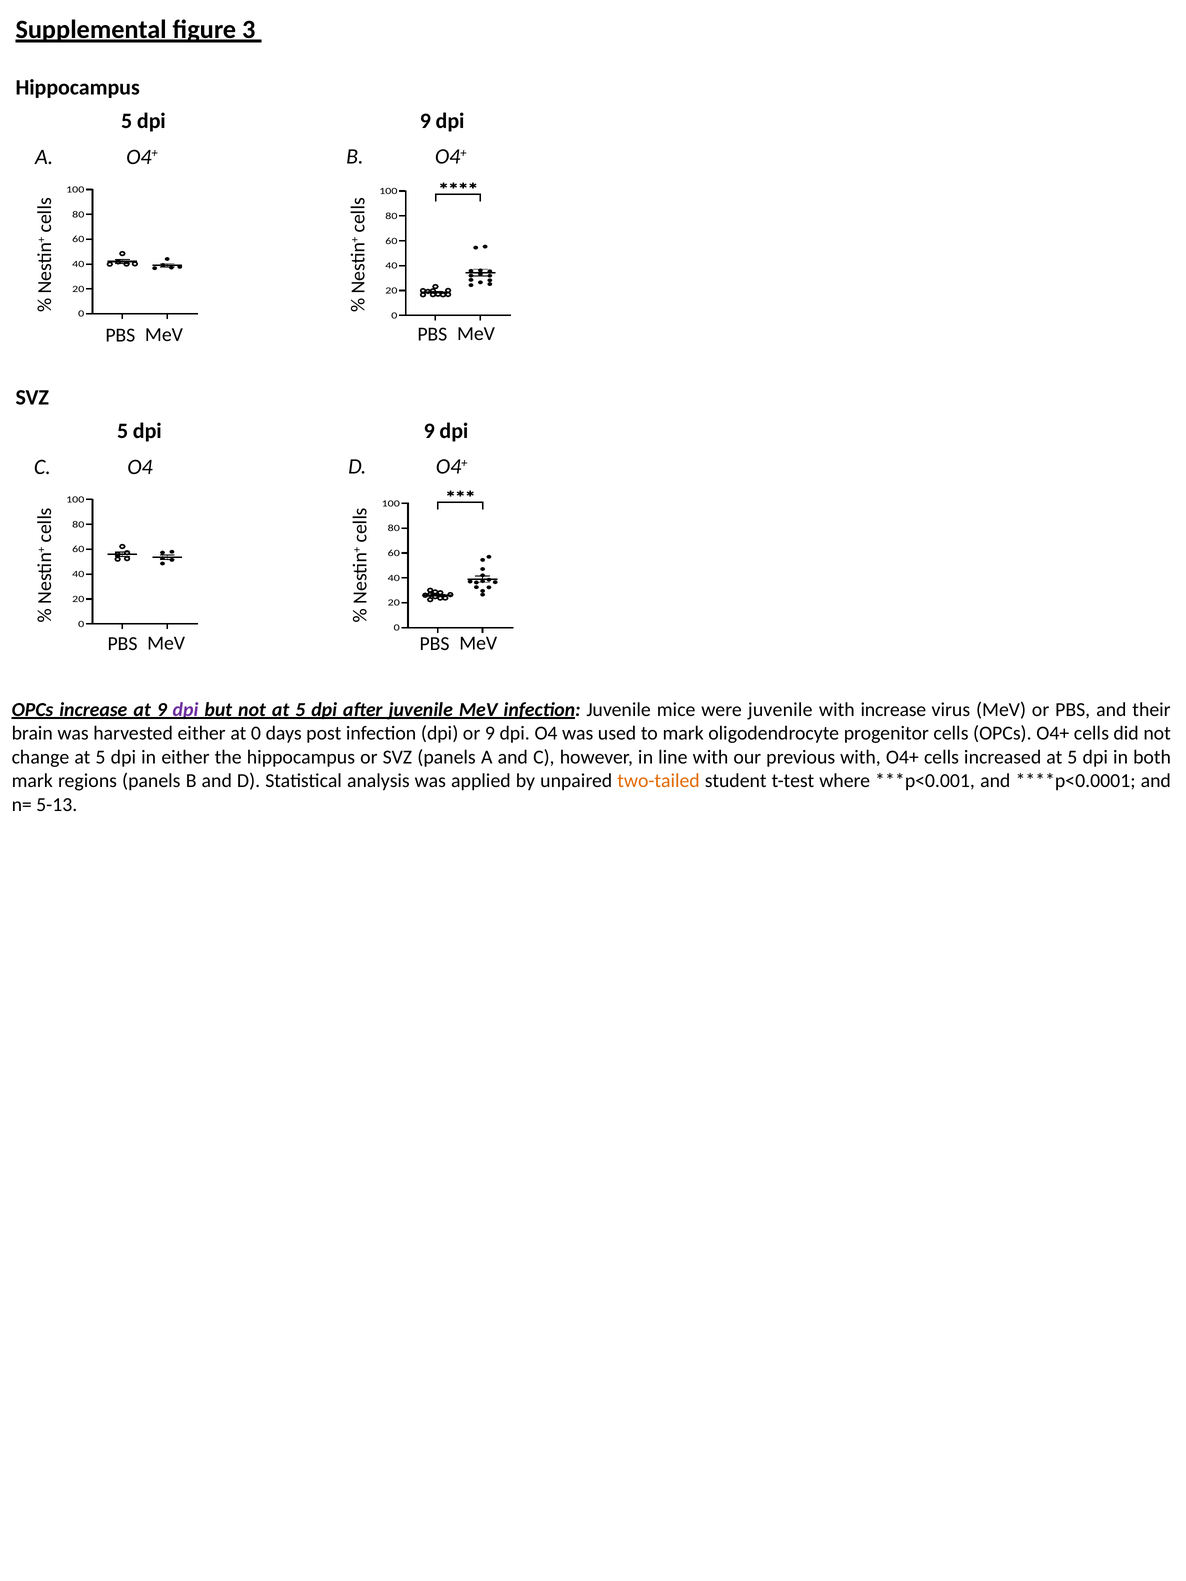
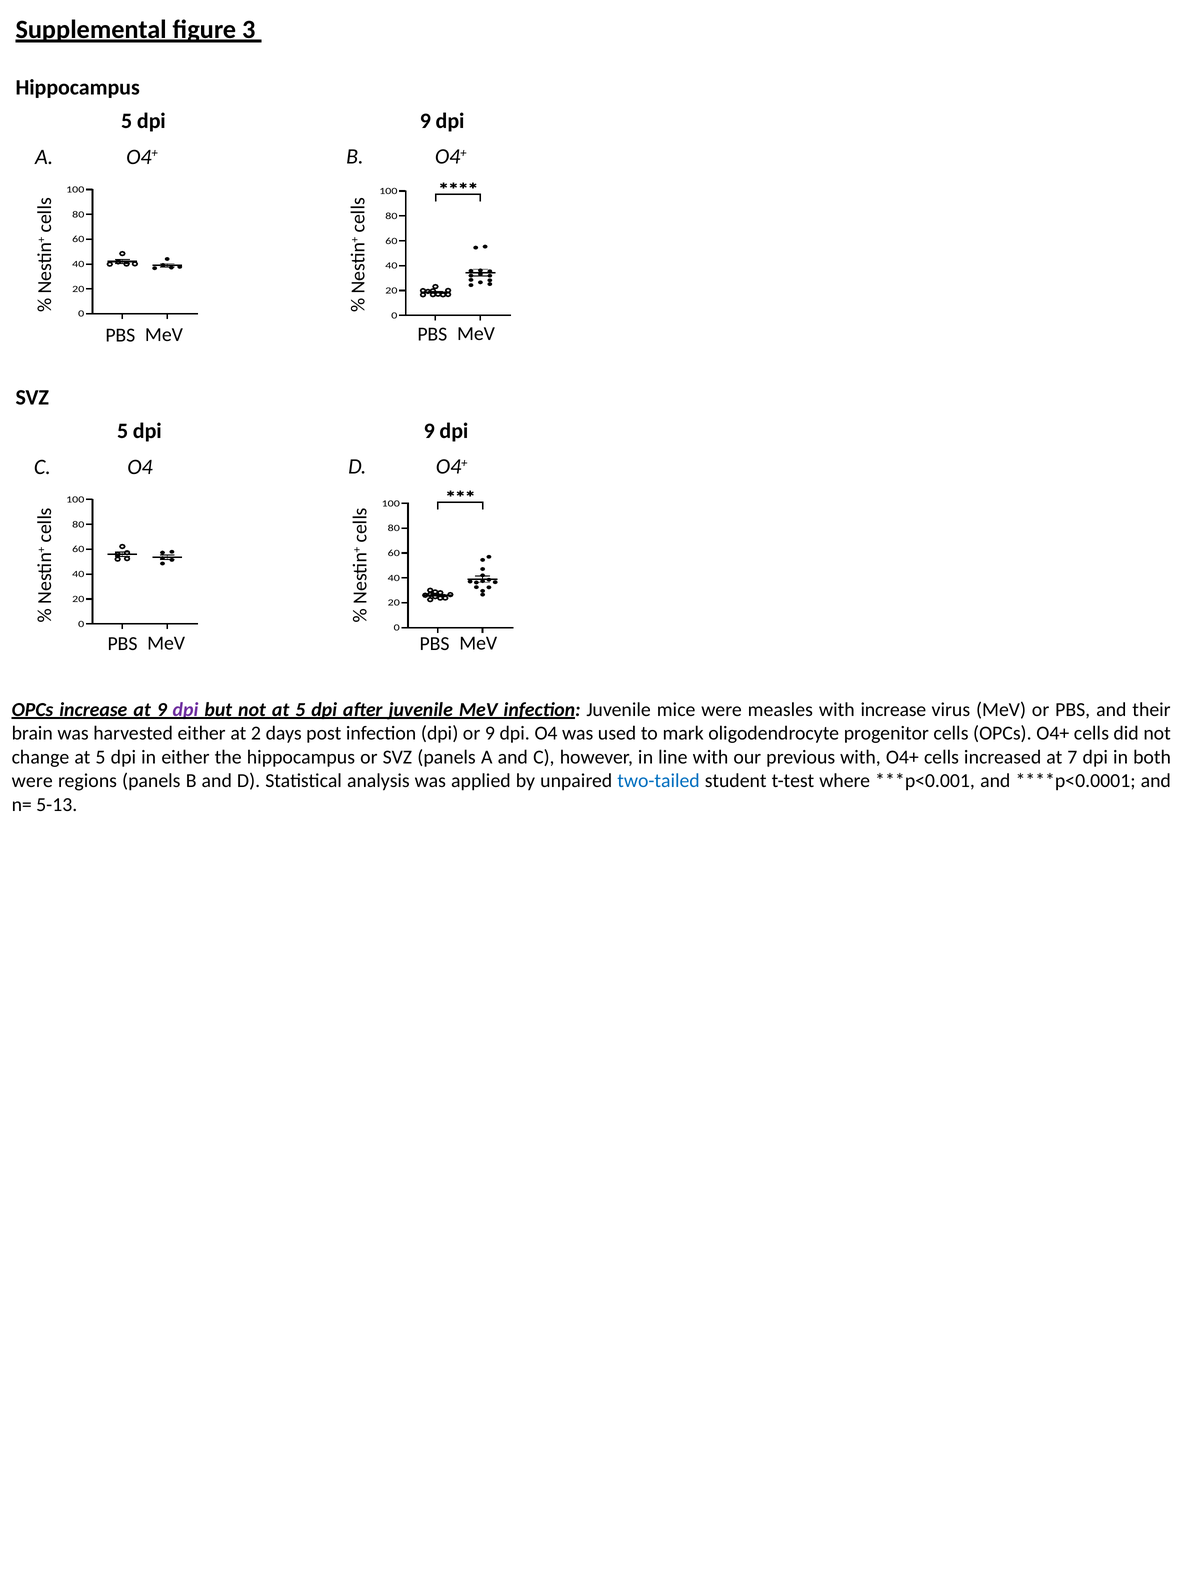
were juvenile: juvenile -> measles
at 0: 0 -> 2
increased at 5: 5 -> 7
mark at (32, 781): mark -> were
two-tailed colour: orange -> blue
